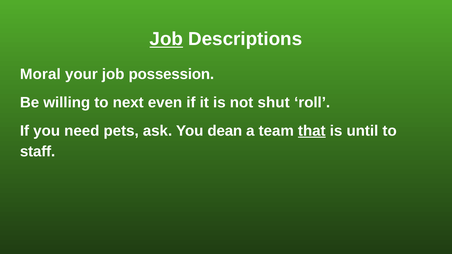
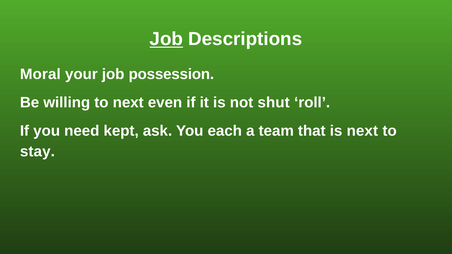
pets: pets -> kept
dean: dean -> each
that underline: present -> none
is until: until -> next
staff: staff -> stay
